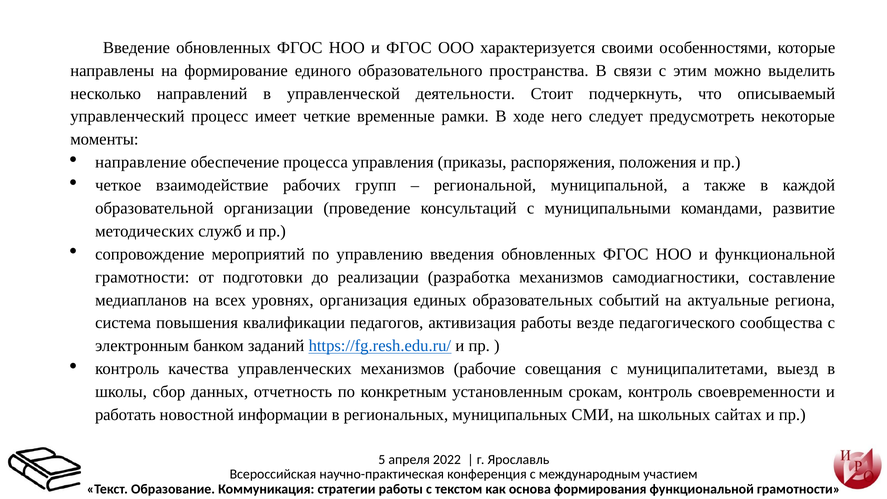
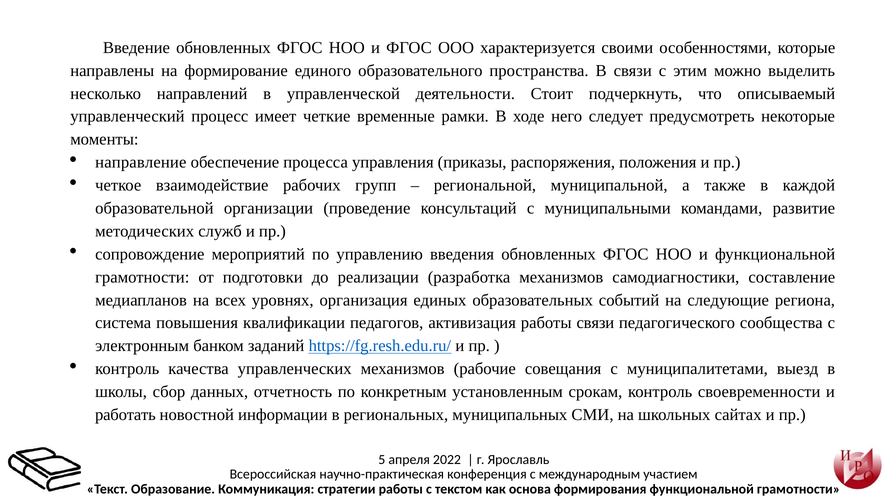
актуальные: актуальные -> следующие
работы везде: везде -> связи
